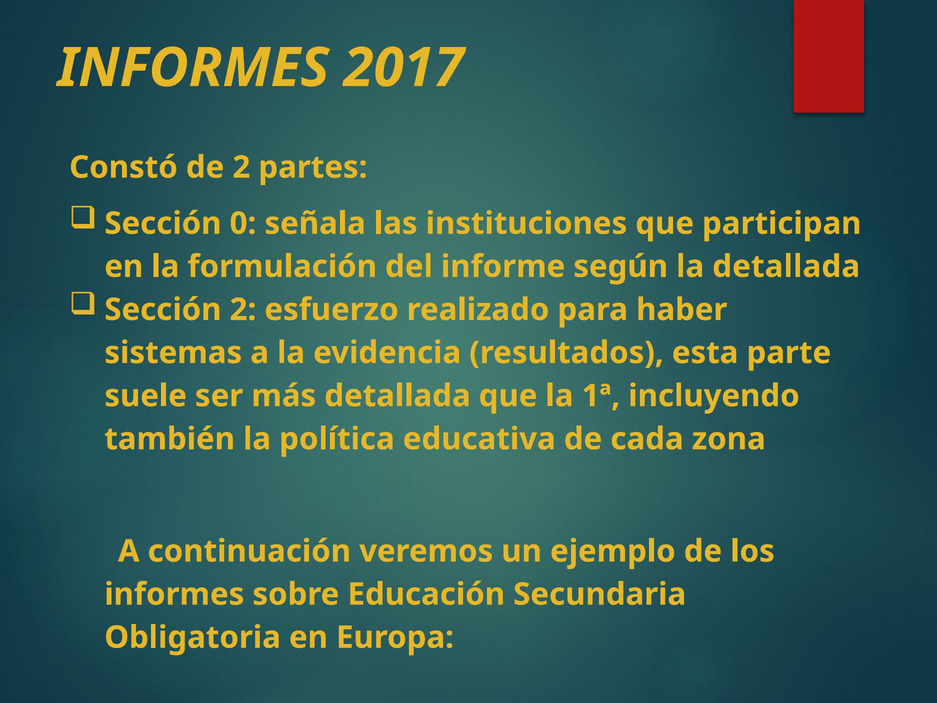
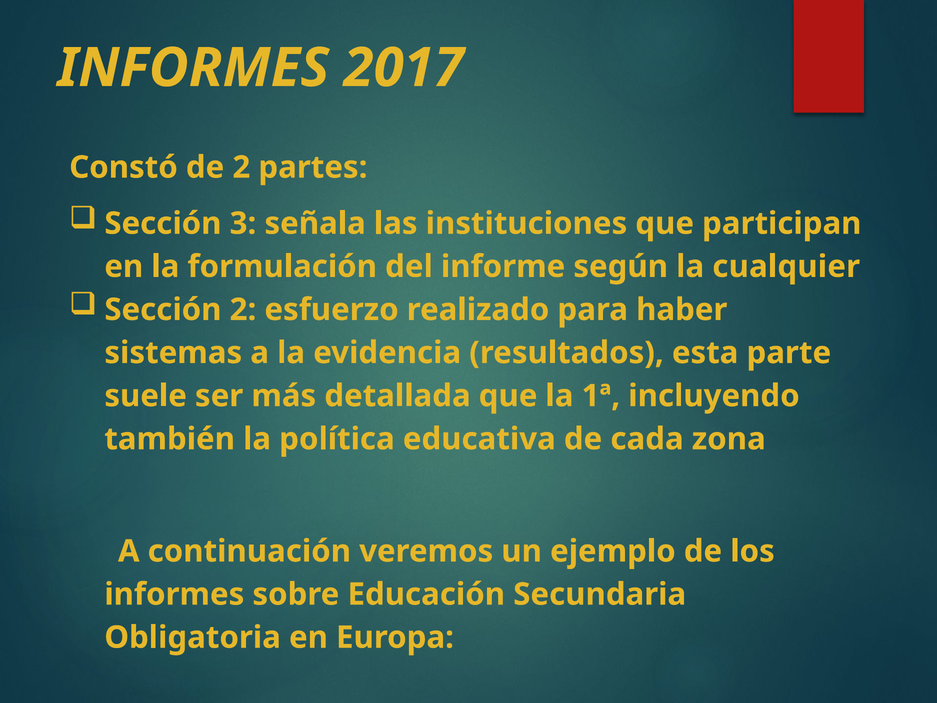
0: 0 -> 3
la detallada: detallada -> cualquier
